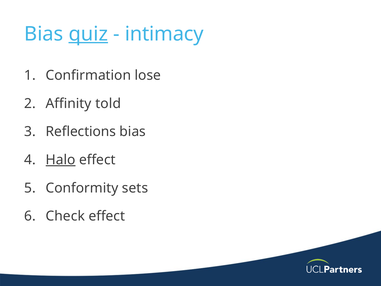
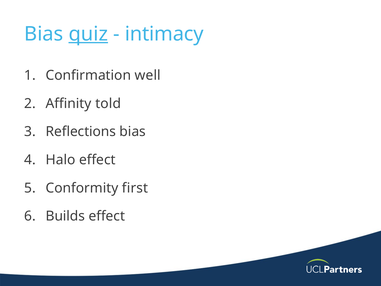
lose: lose -> well
Halo underline: present -> none
sets: sets -> first
Check: Check -> Builds
